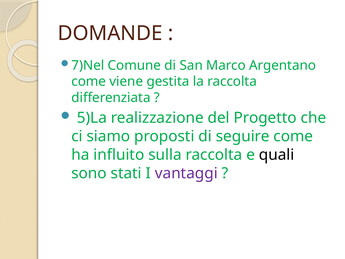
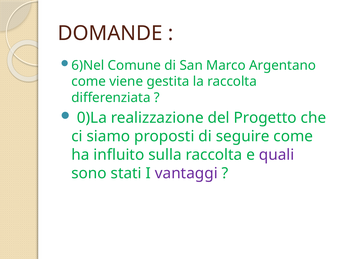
7)Nel: 7)Nel -> 6)Nel
5)La: 5)La -> 0)La
quali colour: black -> purple
